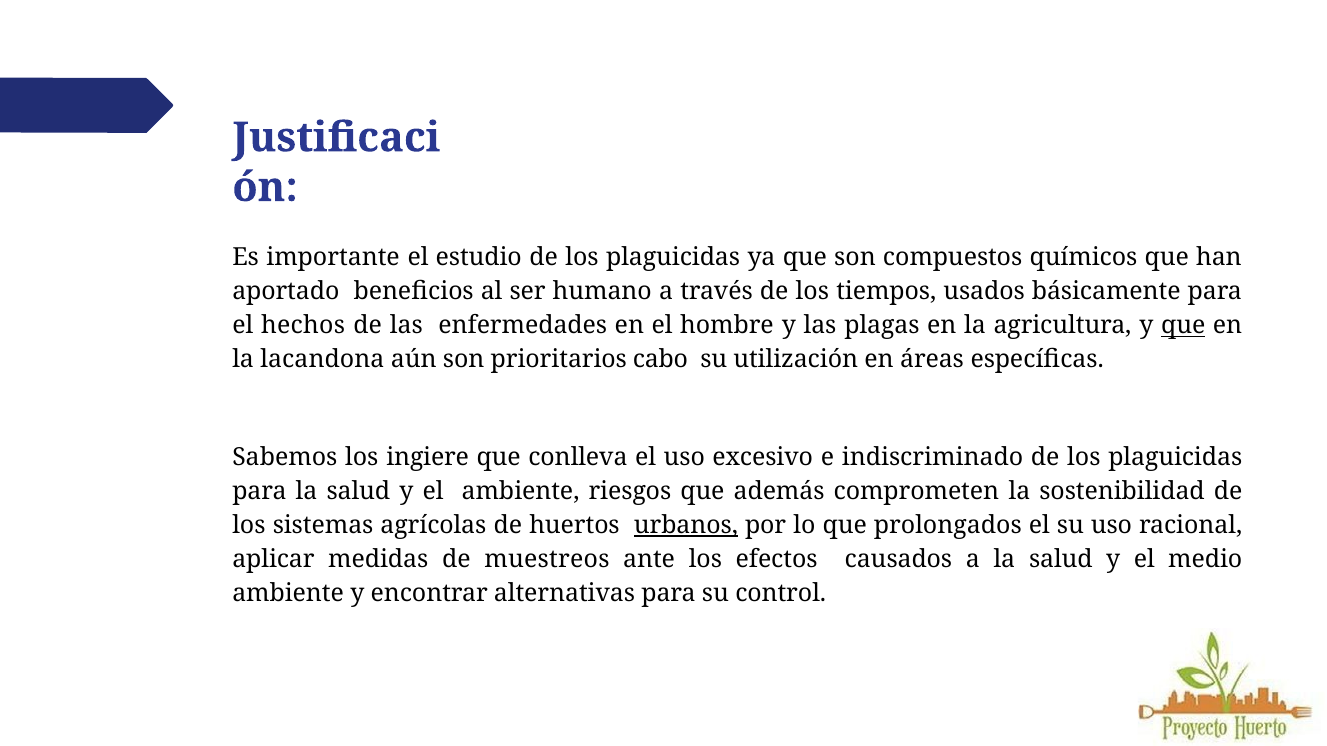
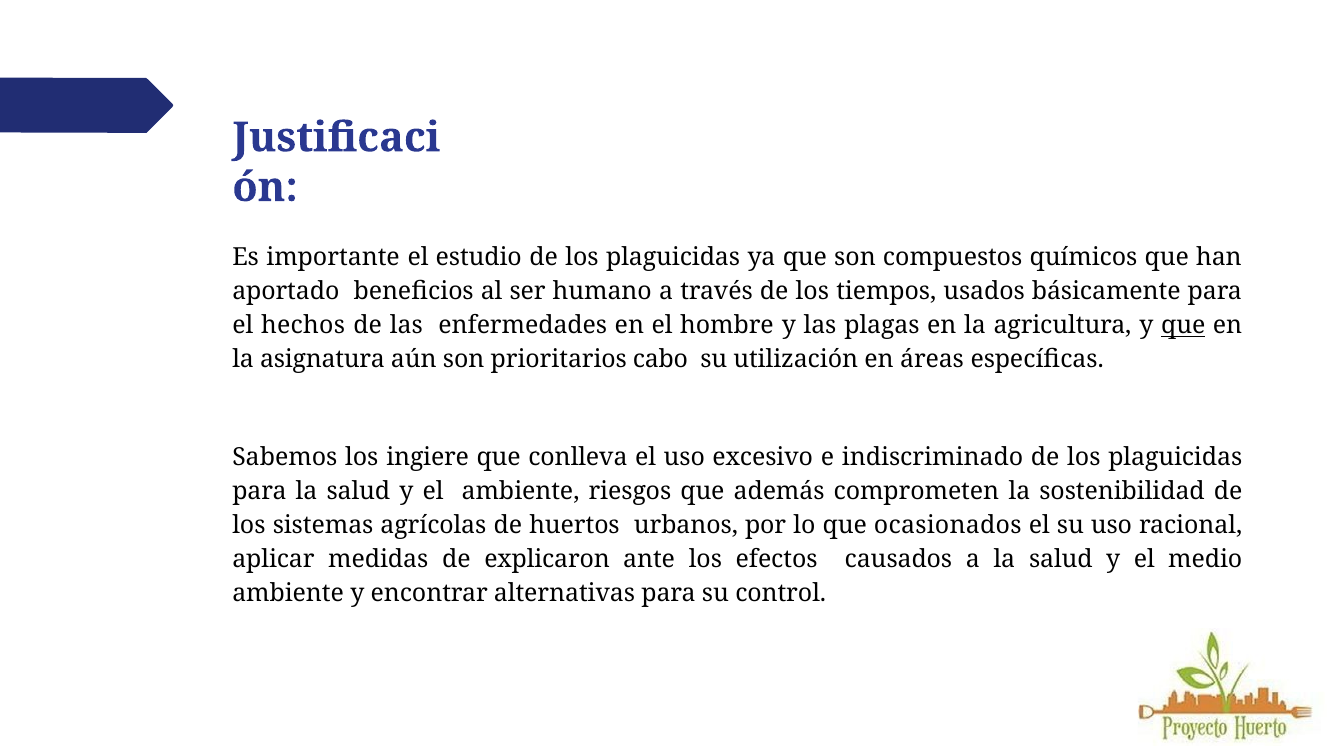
lacandona: lacandona -> asignatura
urbanos underline: present -> none
prolongados: prolongados -> ocasionados
muestreos: muestreos -> explicaron
